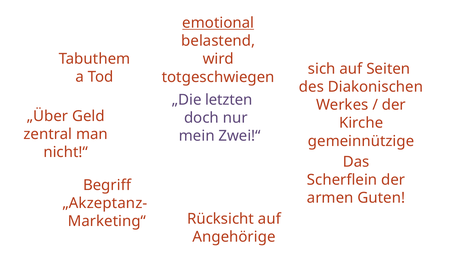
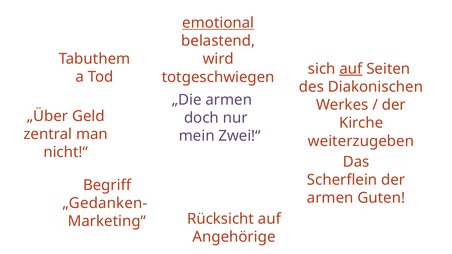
auf at (351, 69) underline: none -> present
„Die letzten: letzten -> armen
gemeinnützige: gemeinnützige -> weiterzugeben
„Akzeptanz-: „Akzeptanz- -> „Gedanken-
